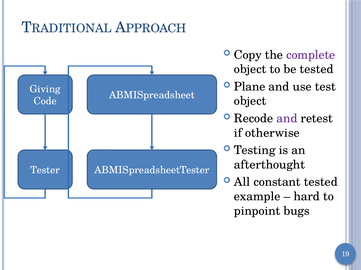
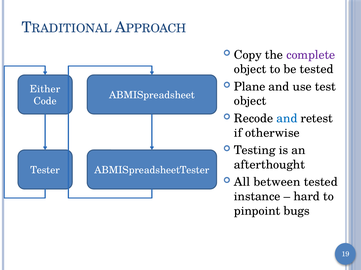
Giving: Giving -> Either
and at (287, 119) colour: purple -> blue
constant: constant -> between
example: example -> instance
